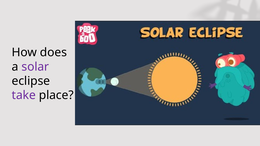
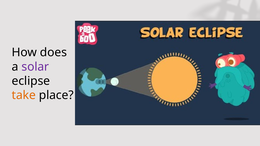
take colour: purple -> orange
